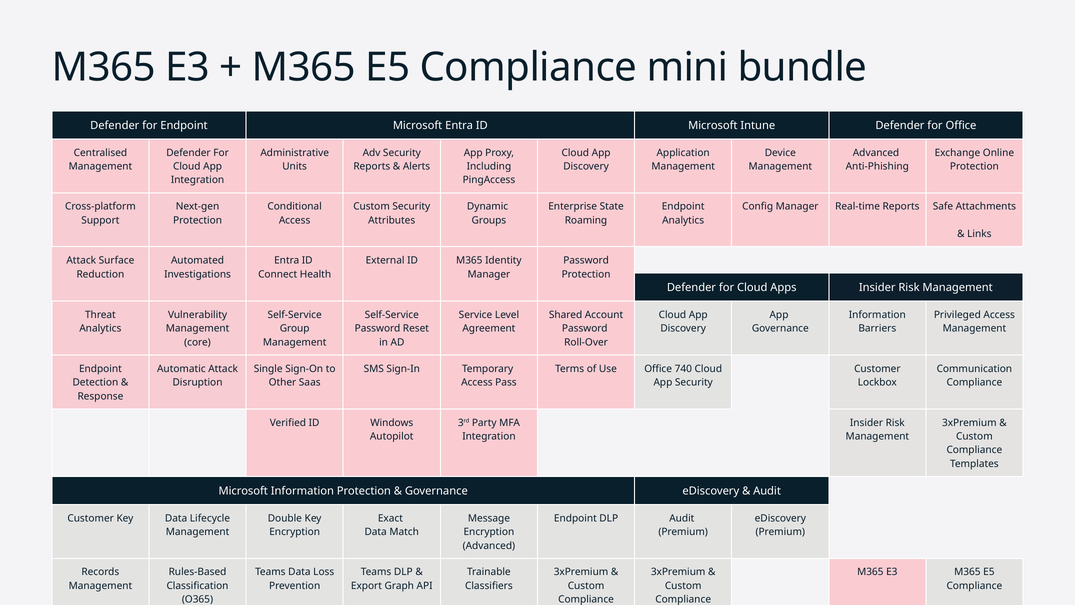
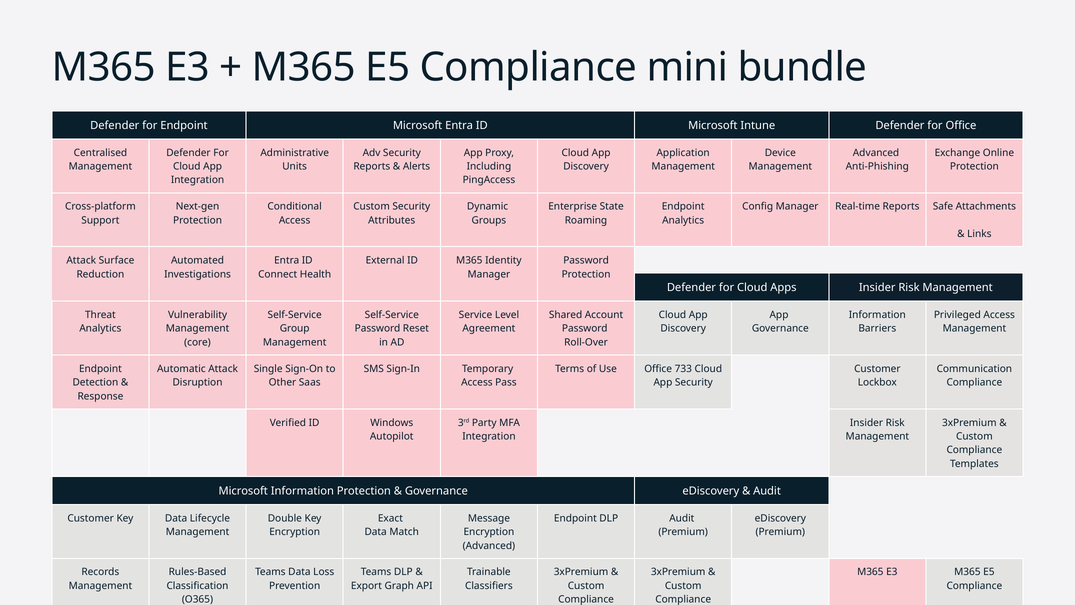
740: 740 -> 733
